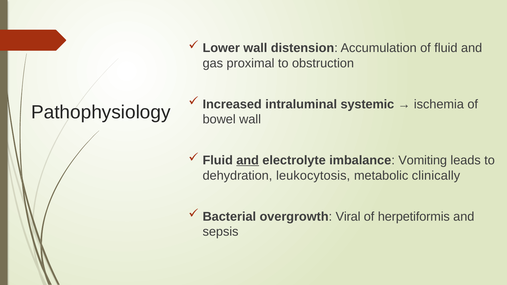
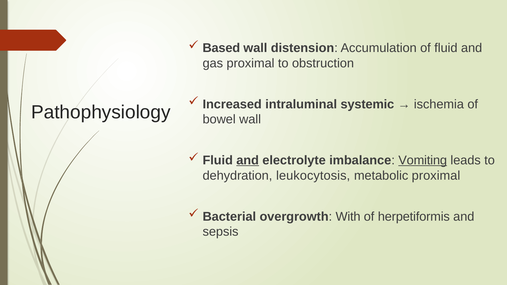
Lower: Lower -> Based
Vomiting underline: none -> present
metabolic clinically: clinically -> proximal
Viral: Viral -> With
